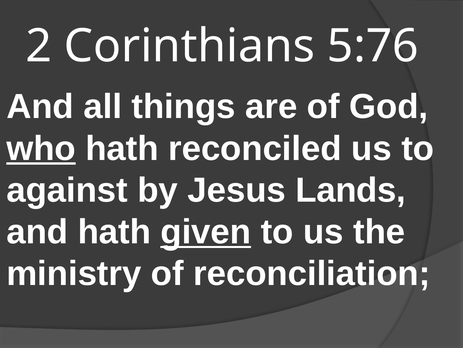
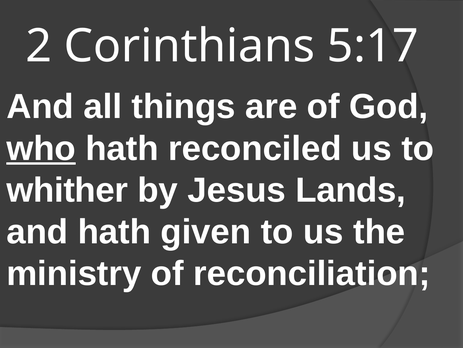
5:76: 5:76 -> 5:17
against: against -> whither
given underline: present -> none
